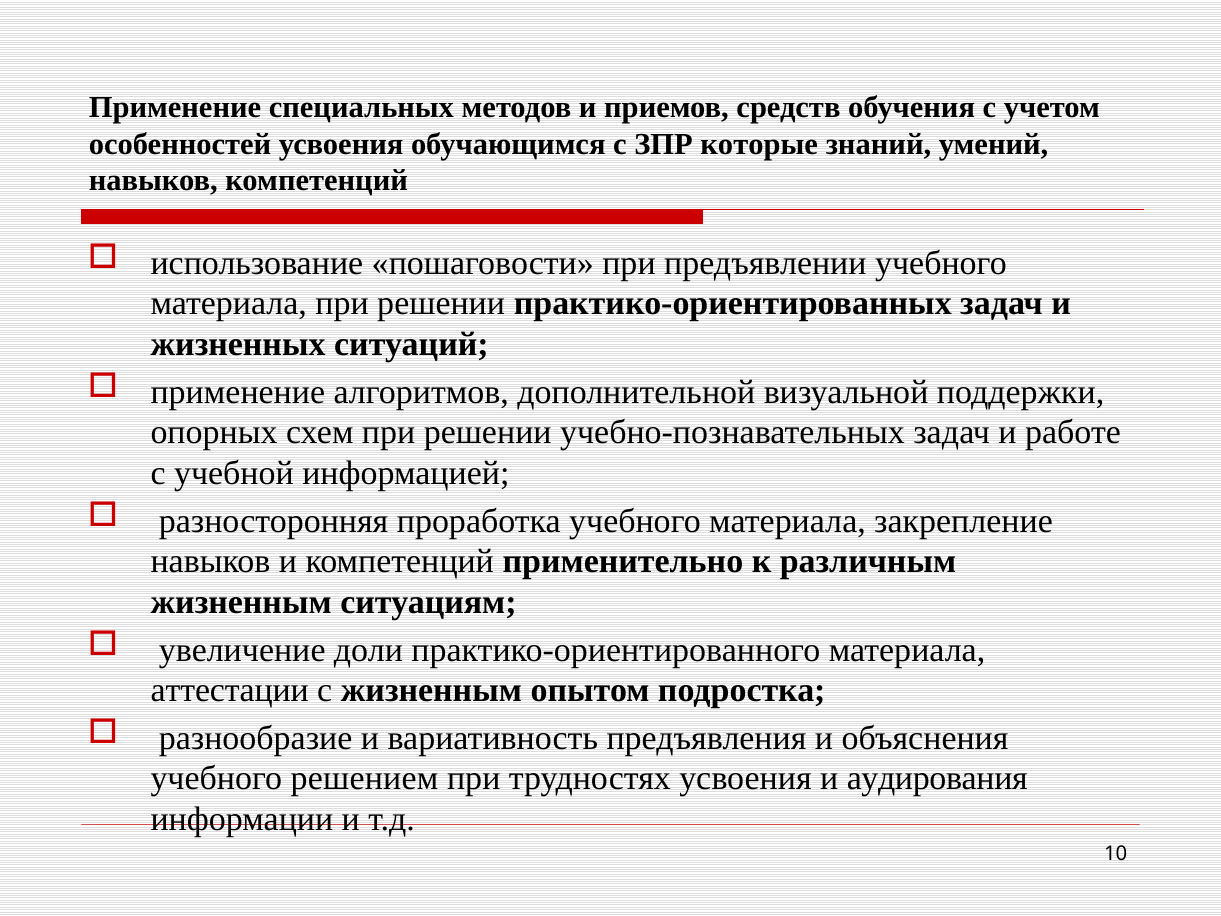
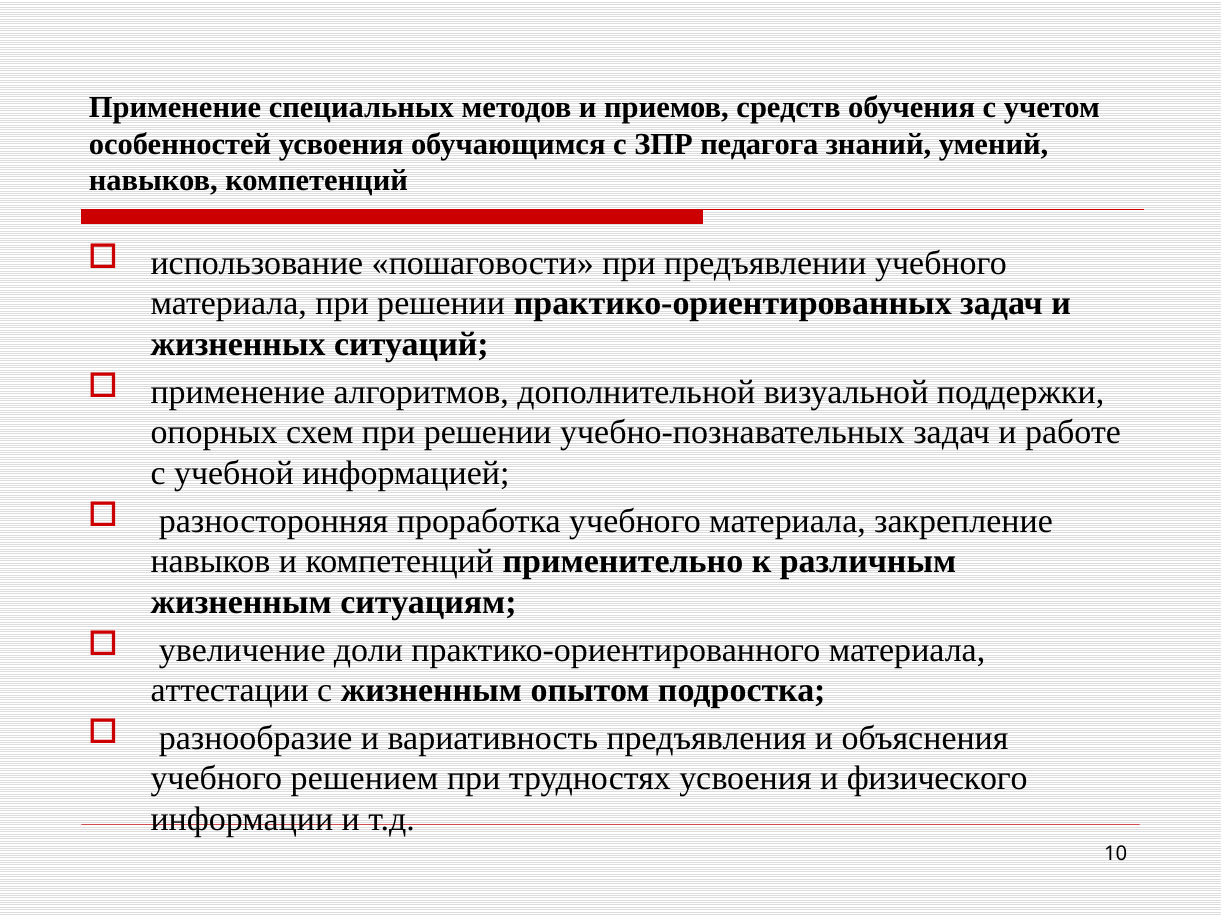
которые: которые -> педагога
аудирования: аудирования -> физического
